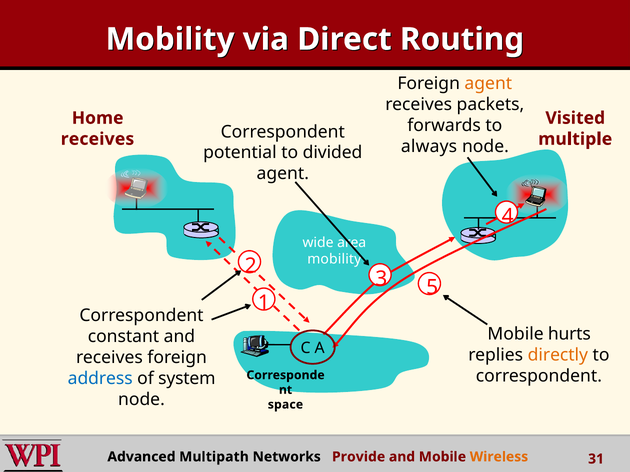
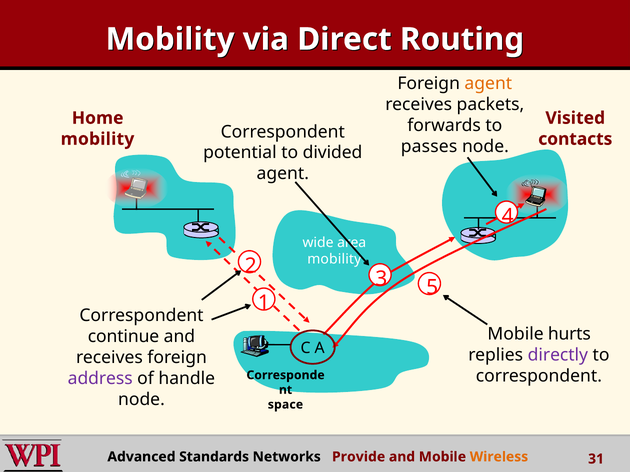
receives at (97, 139): receives -> mobility
multiple: multiple -> contacts
always: always -> passes
constant: constant -> continue
directly colour: orange -> purple
address colour: blue -> purple
system: system -> handle
Multipath: Multipath -> Standards
